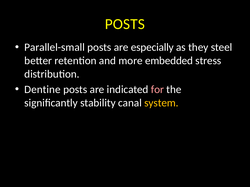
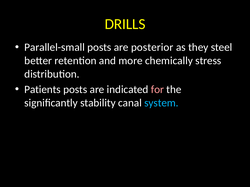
POSTS at (125, 24): POSTS -> DRILLS
especially: especially -> posterior
embedded: embedded -> chemically
Dentine: Dentine -> Patients
system colour: yellow -> light blue
